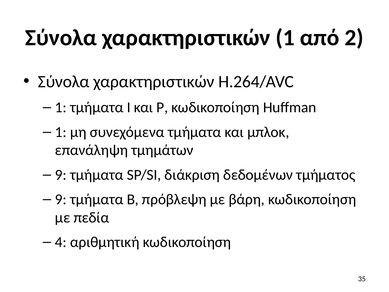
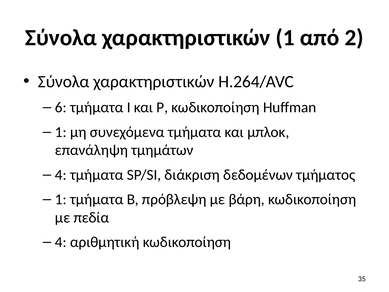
1 at (61, 107): 1 -> 6
9 at (61, 175): 9 -> 4
9 at (61, 199): 9 -> 1
